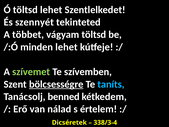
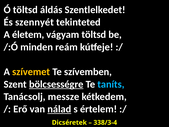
töltsd lehet: lehet -> áldás
többet: többet -> életem
minden lehet: lehet -> reám
szívemet colour: light green -> yellow
benned: benned -> messze
nálad underline: none -> present
